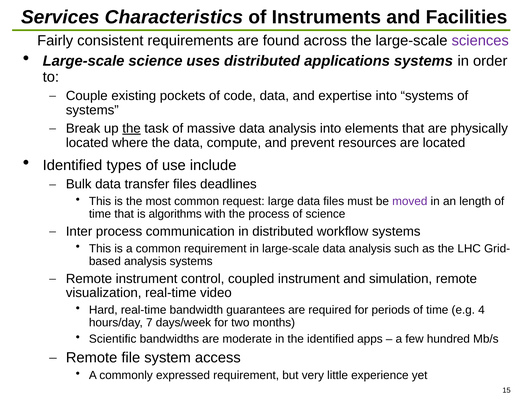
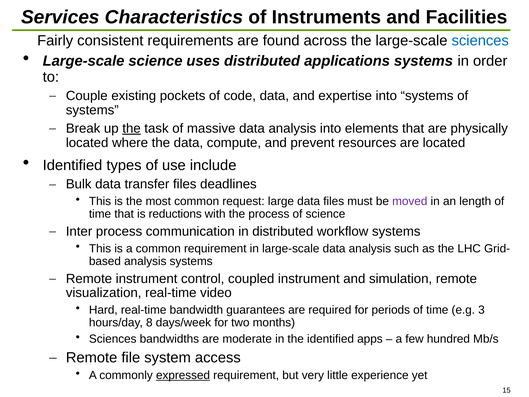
sciences at (480, 41) colour: purple -> blue
algorithms: algorithms -> reductions
4: 4 -> 3
7: 7 -> 8
Scientific at (113, 339): Scientific -> Sciences
expressed underline: none -> present
